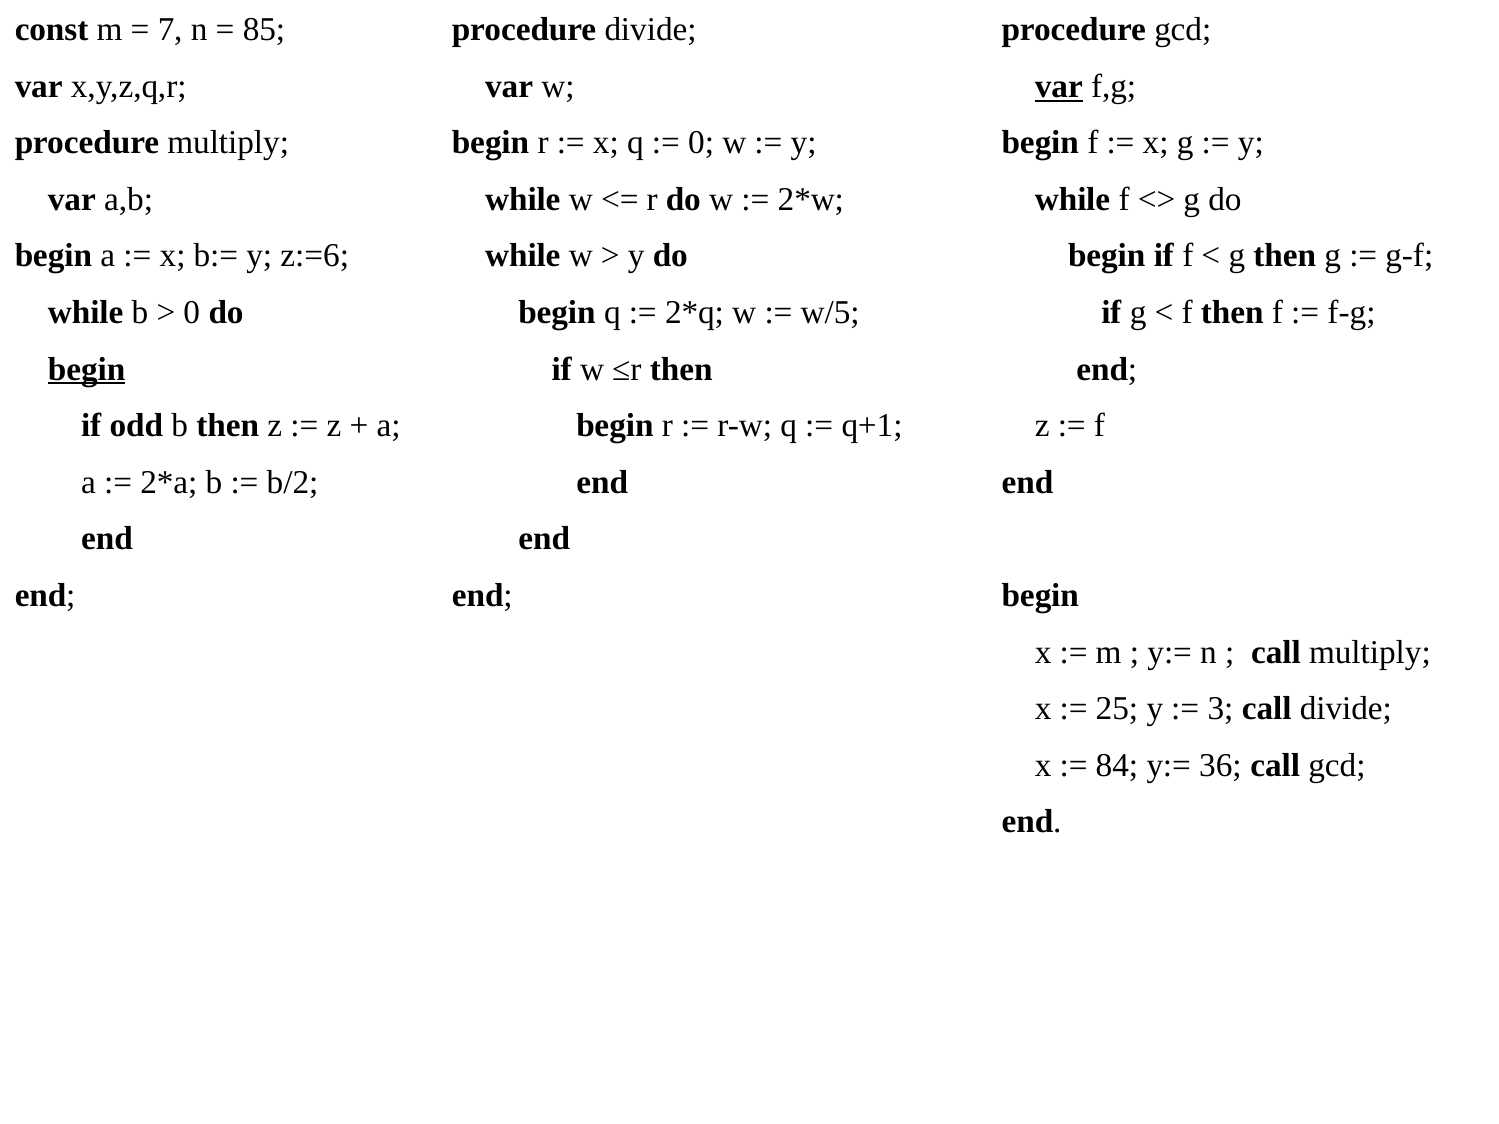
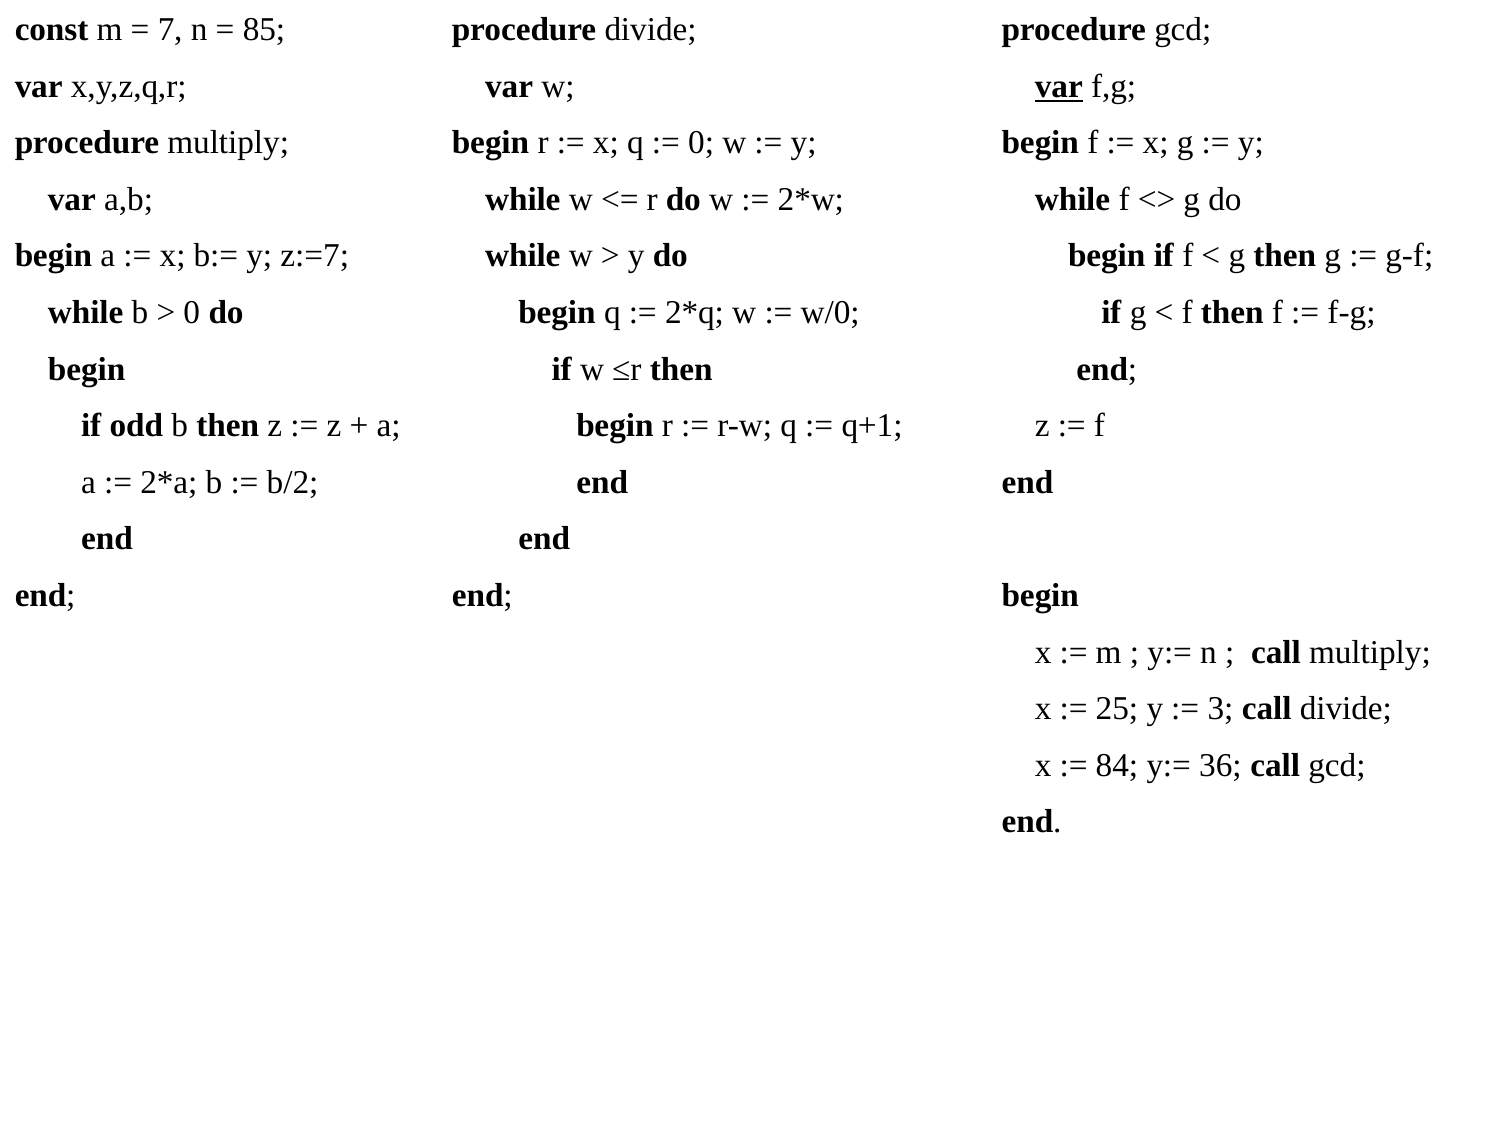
z:=6: z:=6 -> z:=7
w/5: w/5 -> w/0
begin at (87, 369) underline: present -> none
